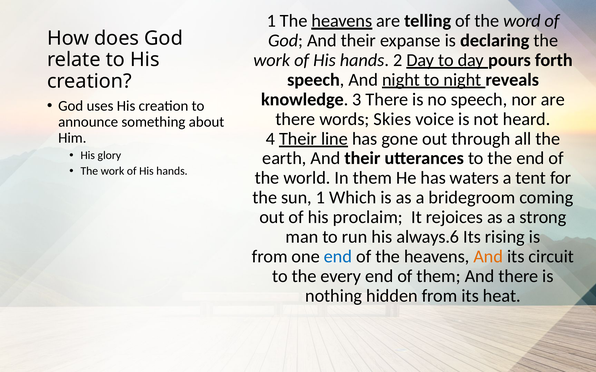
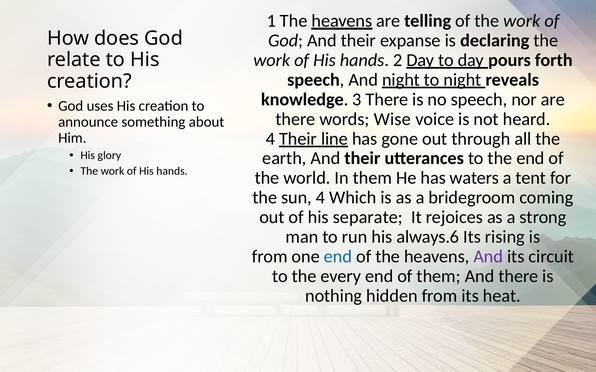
of the word: word -> work
Skies: Skies -> Wise
sun 1: 1 -> 4
proclaim: proclaim -> separate
And at (488, 257) colour: orange -> purple
